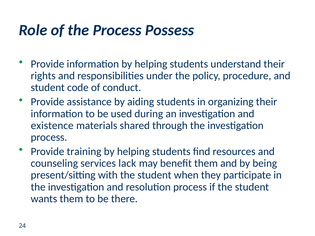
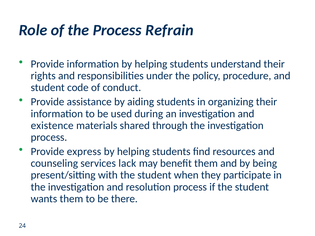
Possess: Possess -> Refrain
training: training -> express
